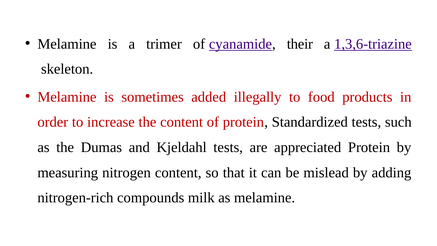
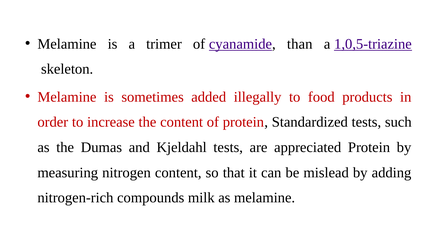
their: their -> than
1,3,6-triazine: 1,3,6-triazine -> 1,0,5-triazine
